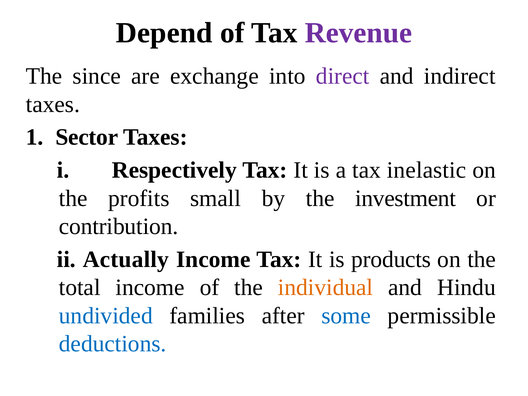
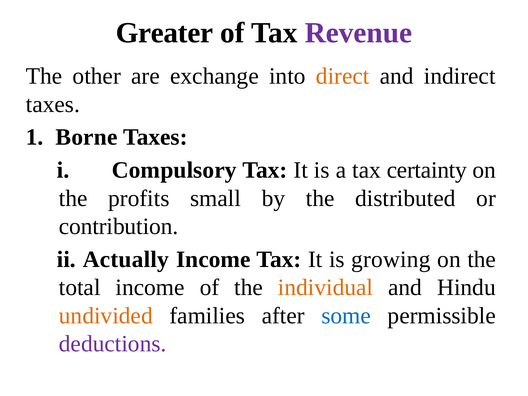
Depend: Depend -> Greater
since: since -> other
direct colour: purple -> orange
Sector: Sector -> Borne
Respectively: Respectively -> Compulsory
inelastic: inelastic -> certainty
investment: investment -> distributed
products: products -> growing
undivided colour: blue -> orange
deductions colour: blue -> purple
